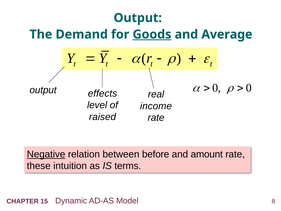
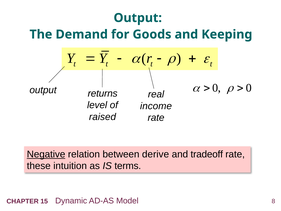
Goods underline: present -> none
Average: Average -> Keeping
effects: effects -> returns
before: before -> derive
amount: amount -> tradeoff
